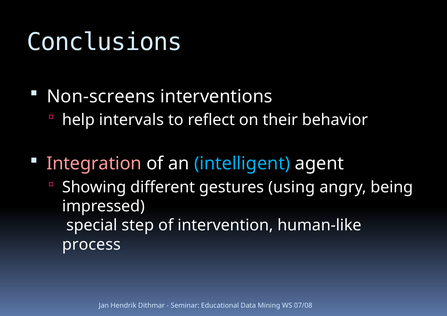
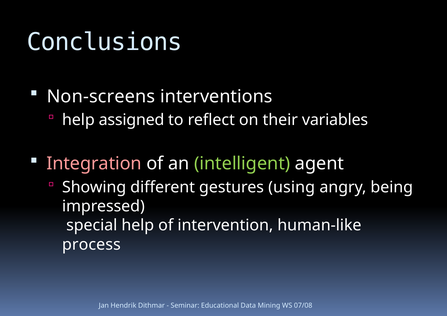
intervals: intervals -> assigned
behavior: behavior -> variables
intelligent colour: light blue -> light green
special step: step -> help
